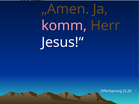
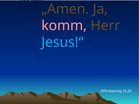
Jesus!“ colour: white -> light blue
